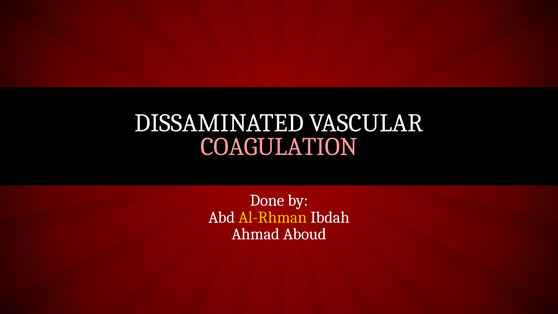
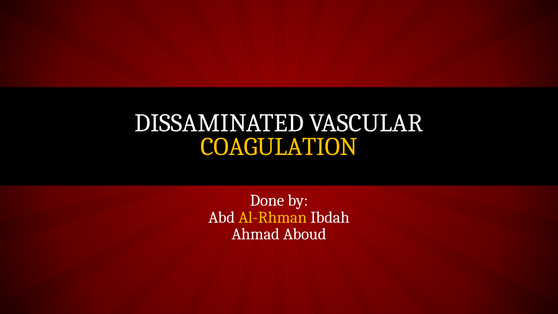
COAGULATION colour: pink -> yellow
